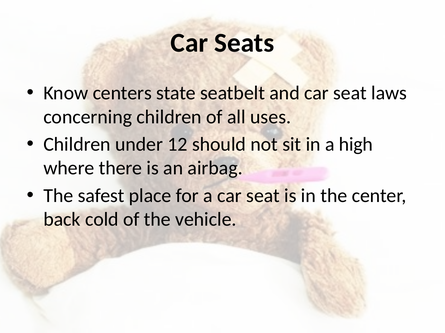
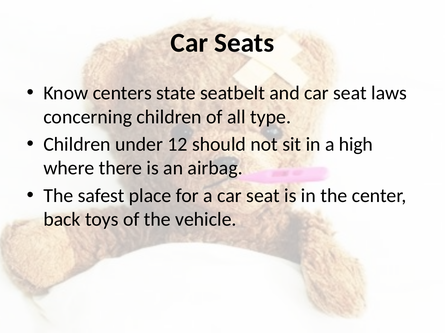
uses: uses -> type
cold: cold -> toys
